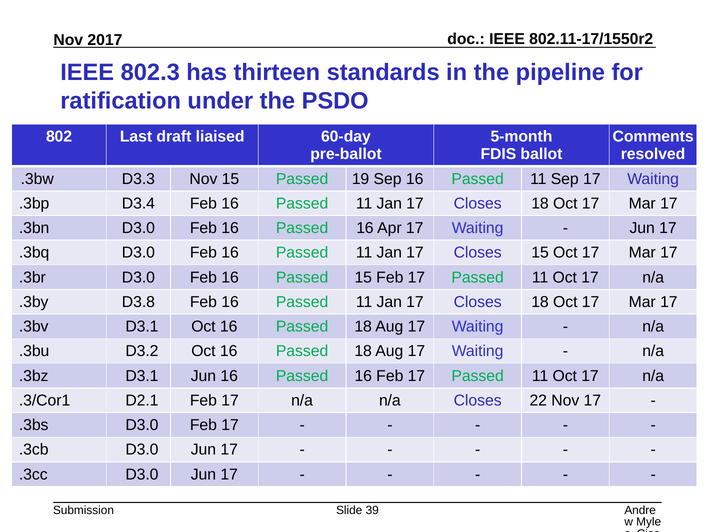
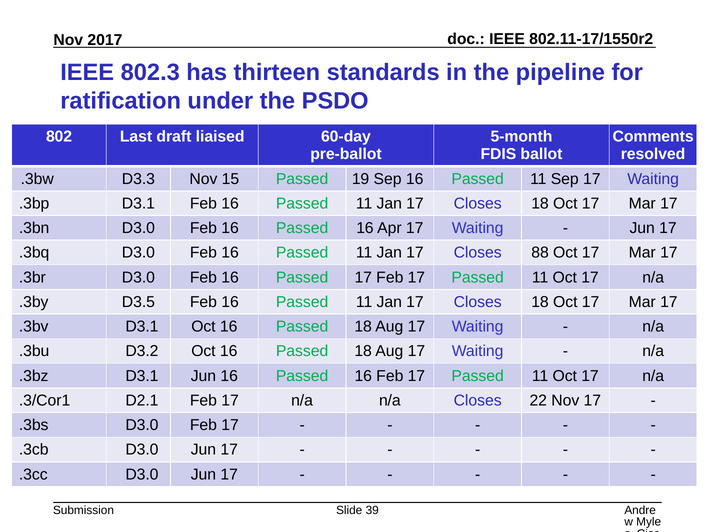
.3bp D3.4: D3.4 -> D3.1
Closes 15: 15 -> 88
Passed 15: 15 -> 17
D3.8: D3.8 -> D3.5
